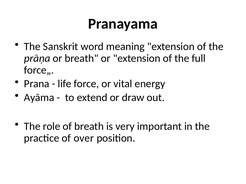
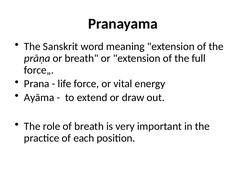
over: over -> each
